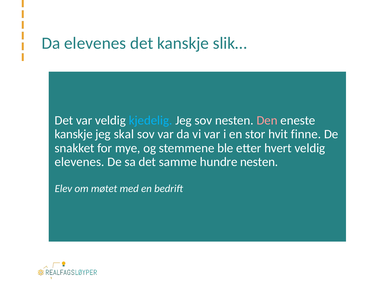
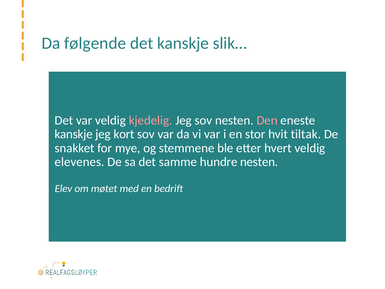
Da elevenes: elevenes -> følgende
kjedelig colour: light blue -> pink
skal: skal -> kort
finne: finne -> tiltak
